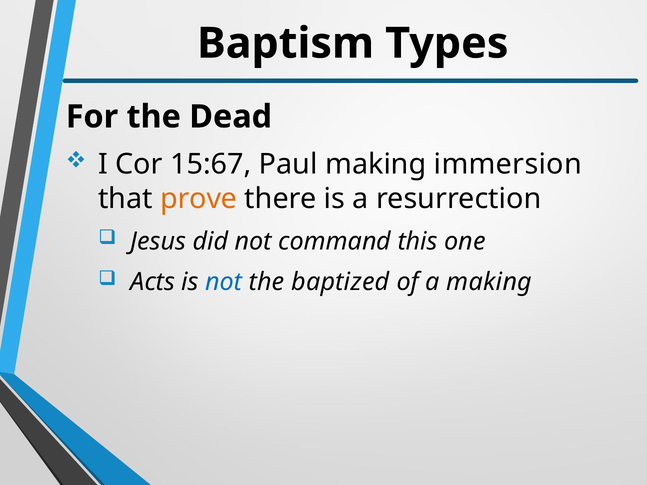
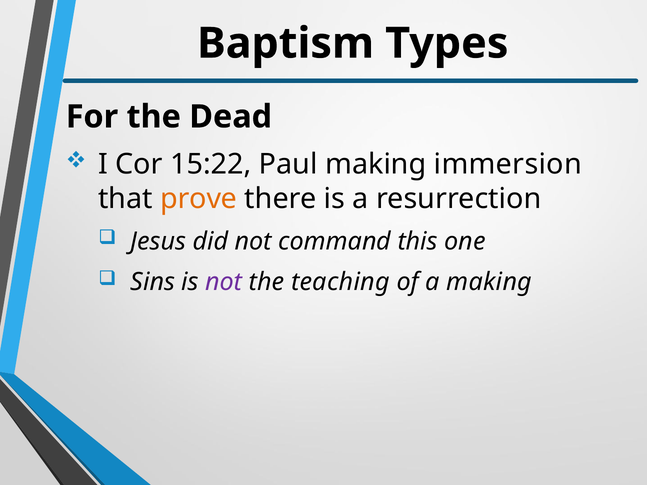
15:67: 15:67 -> 15:22
Acts: Acts -> Sins
not at (224, 282) colour: blue -> purple
baptized: baptized -> teaching
